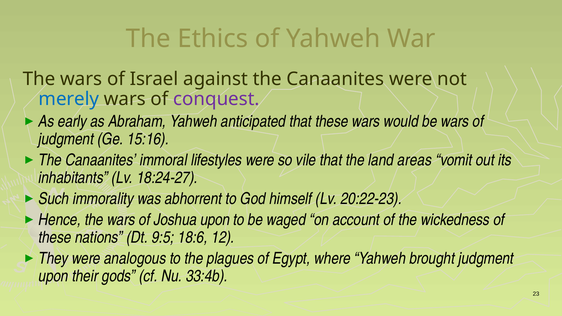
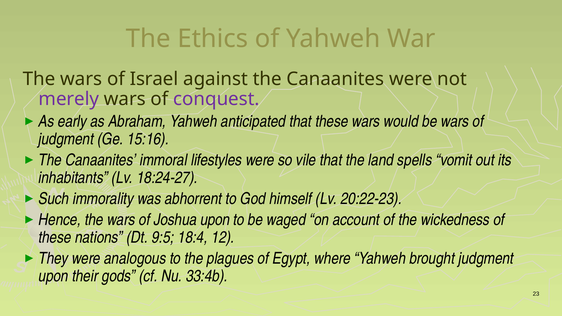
merely colour: blue -> purple
areas: areas -> spells
18:6: 18:6 -> 18:4
